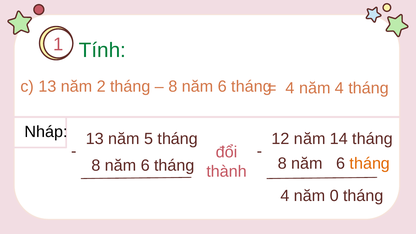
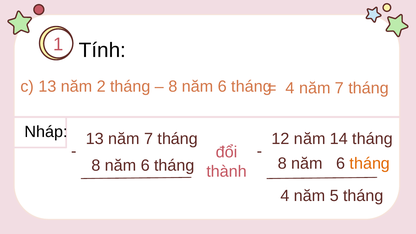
Tính colour: green -> black
4 năm 4: 4 -> 7
13 năm 5: 5 -> 7
0: 0 -> 5
